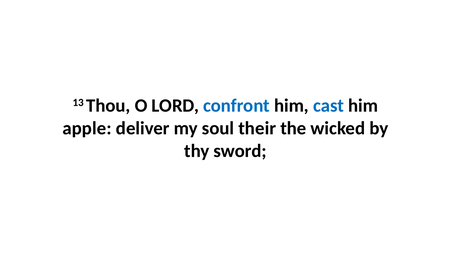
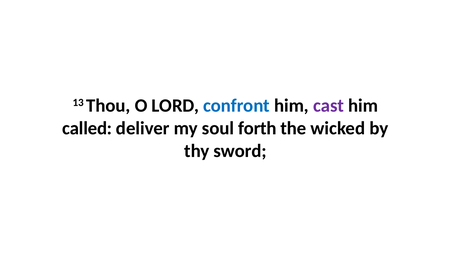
cast colour: blue -> purple
apple: apple -> called
their: their -> forth
